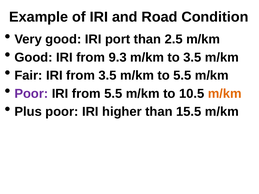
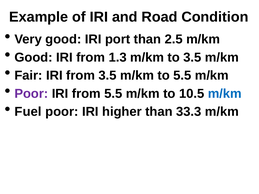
9.3: 9.3 -> 1.3
m/km at (225, 94) colour: orange -> blue
Plus: Plus -> Fuel
15.5: 15.5 -> 33.3
